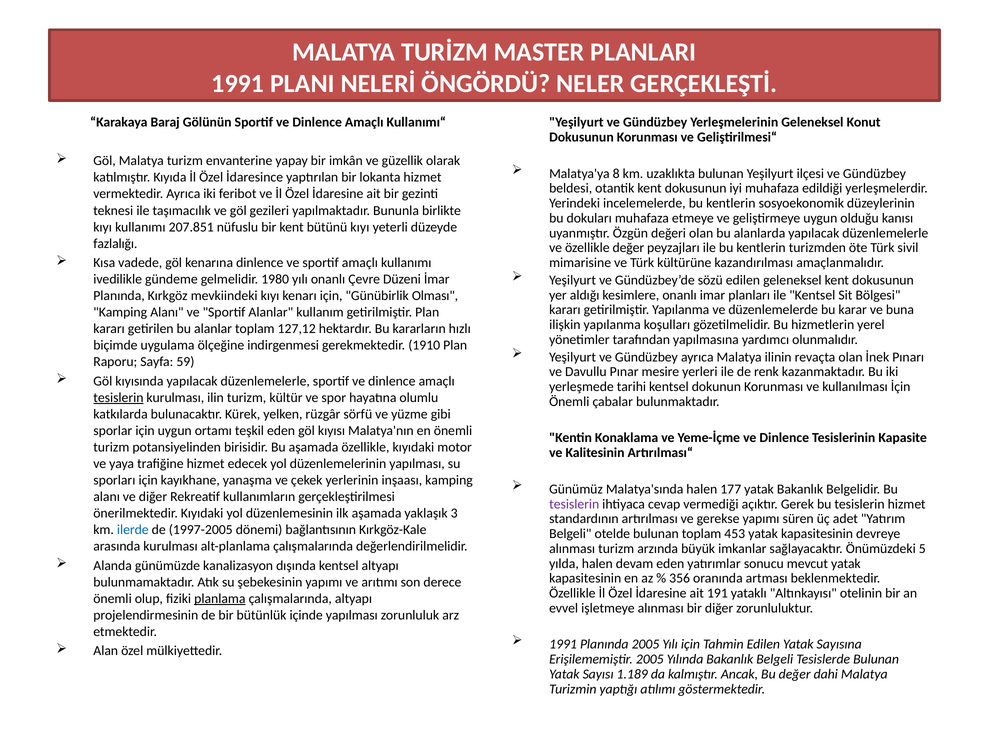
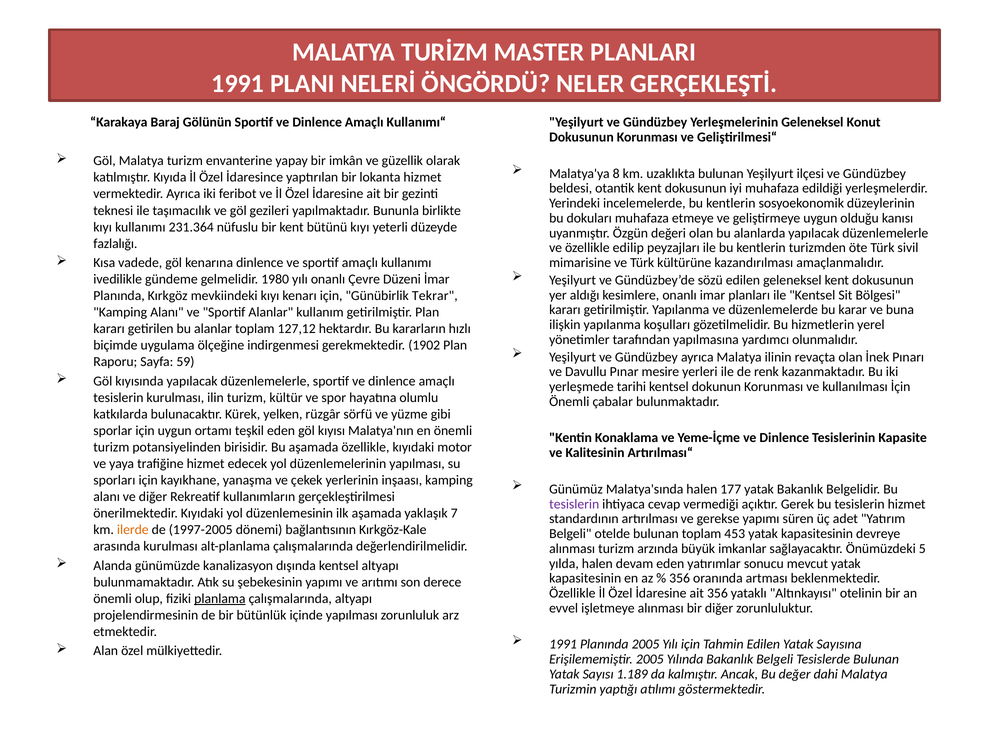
207.851: 207.851 -> 231.364
özellikle değer: değer -> edilip
Olması: Olması -> Tekrar
1910: 1910 -> 1902
tesislerin at (118, 398) underline: present -> none
3: 3 -> 7
ilerde colour: blue -> orange
ait 191: 191 -> 356
